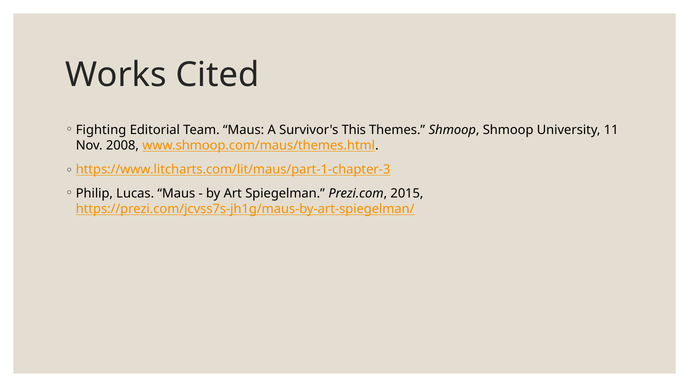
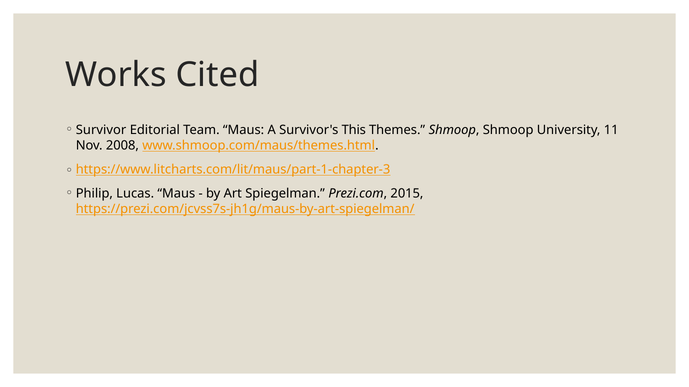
Fighting: Fighting -> Survivor
